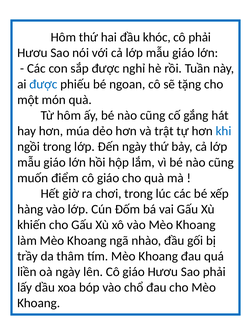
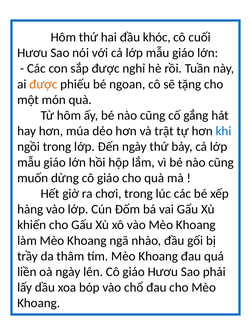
cô phải: phải -> cuối
được at (43, 84) colour: blue -> orange
điểm: điểm -> dừng
